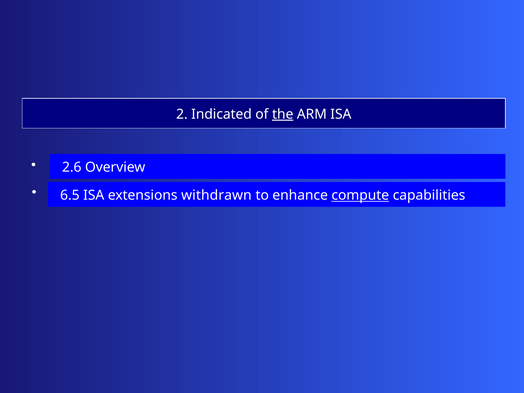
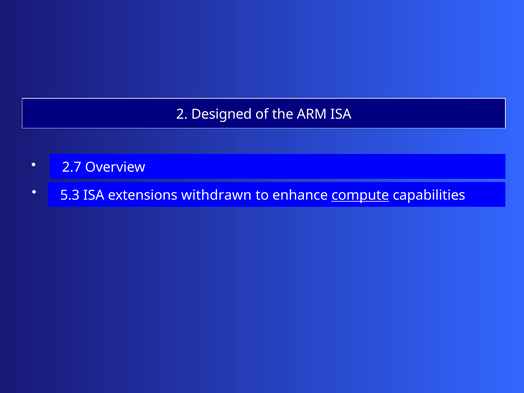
Indicated: Indicated -> Designed
the underline: present -> none
2.6: 2.6 -> 2.7
6.5: 6.5 -> 5.3
